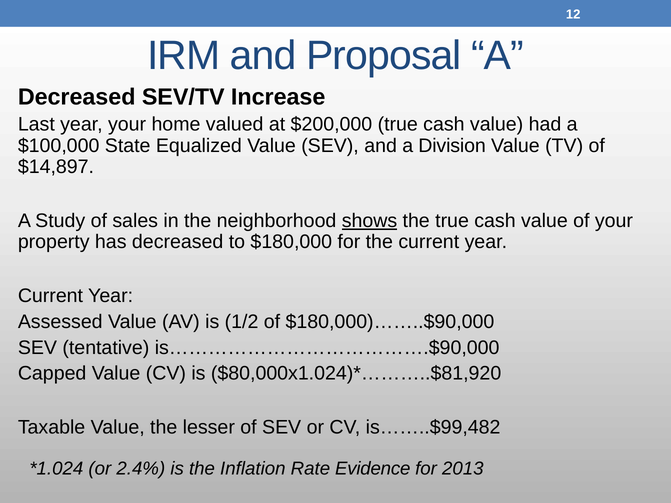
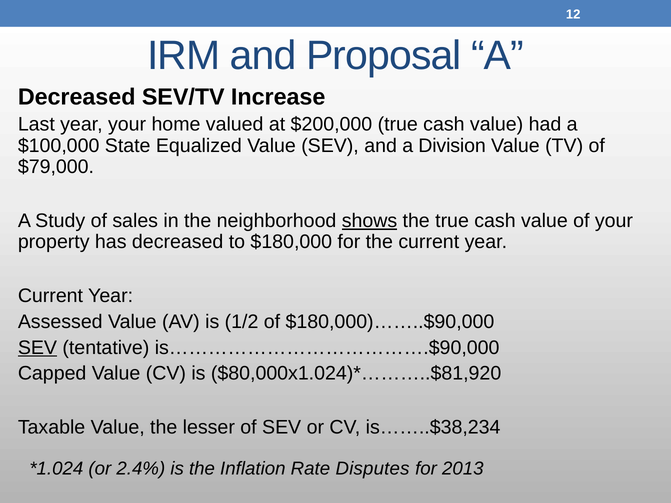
$14,897: $14,897 -> $79,000
SEV at (37, 348) underline: none -> present
is……..$99,482: is……..$99,482 -> is……..$38,234
Evidence: Evidence -> Disputes
